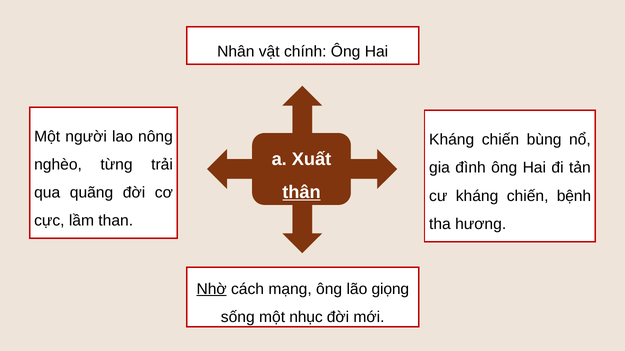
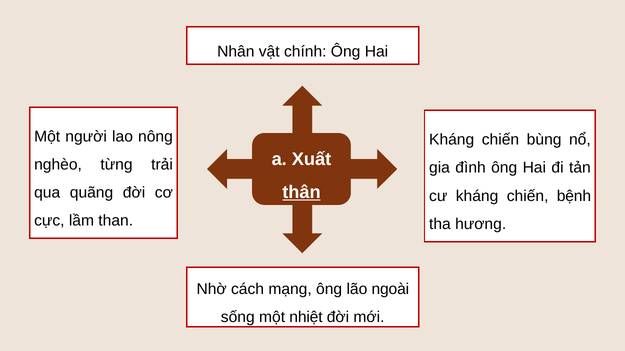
Nhờ underline: present -> none
giọng: giọng -> ngoài
nhục: nhục -> nhiệt
